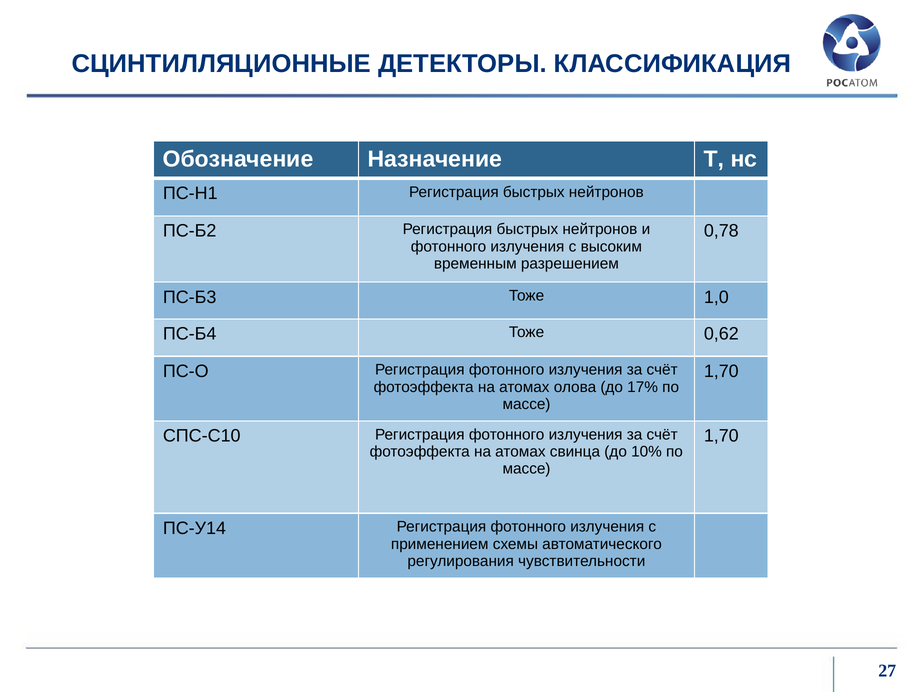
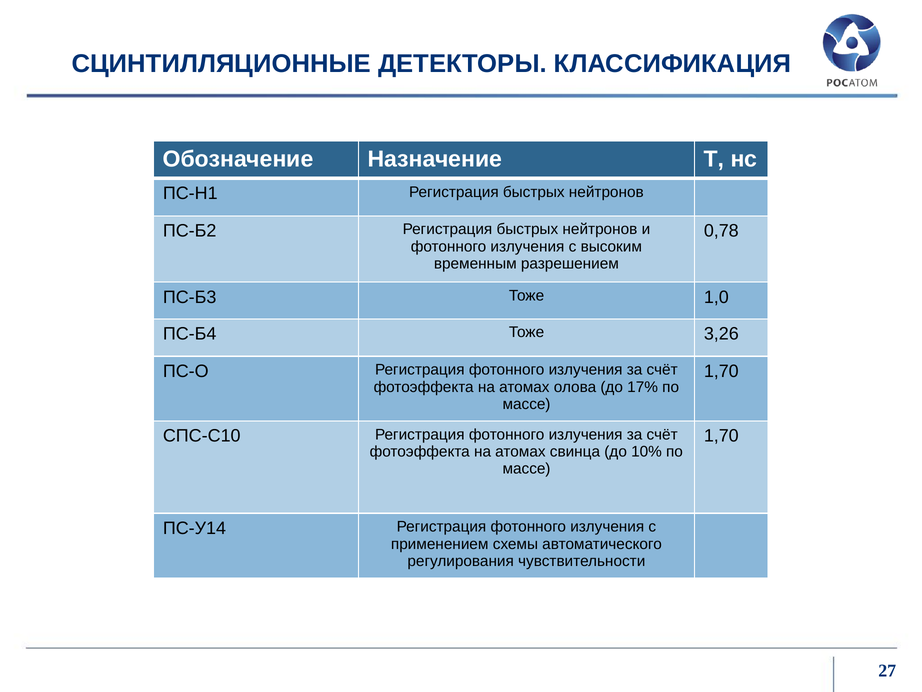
0,62: 0,62 -> 3,26
